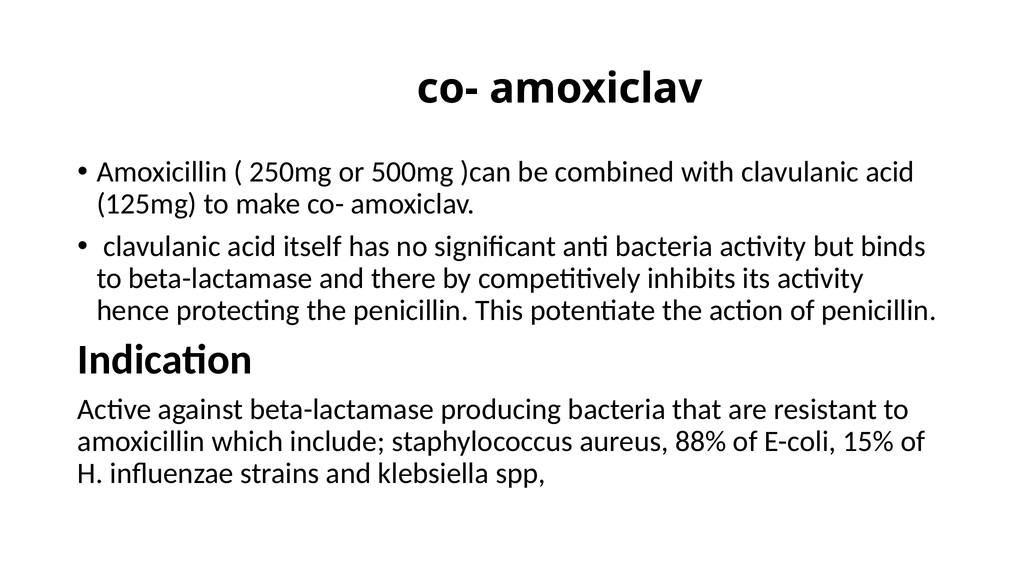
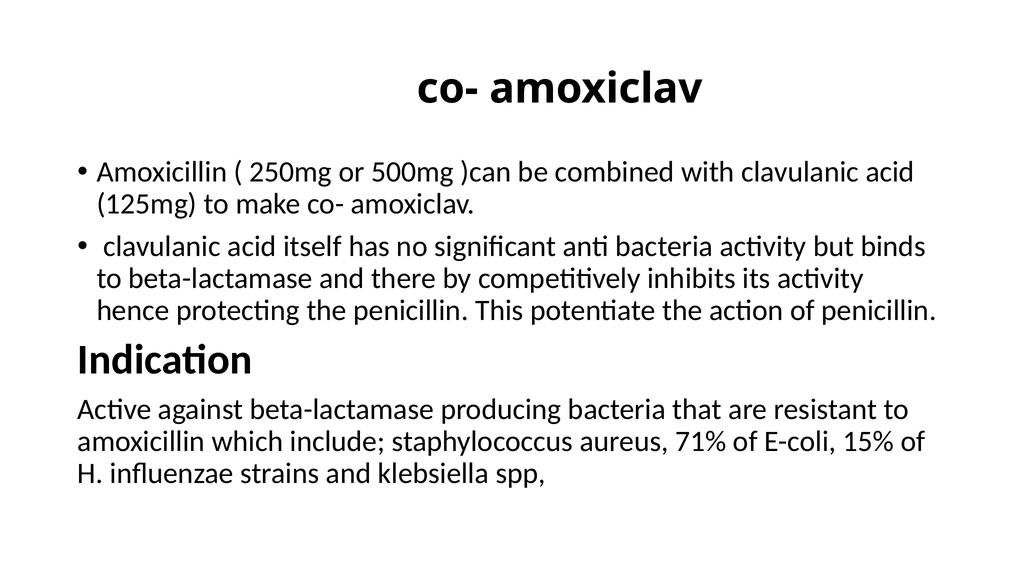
88%: 88% -> 71%
